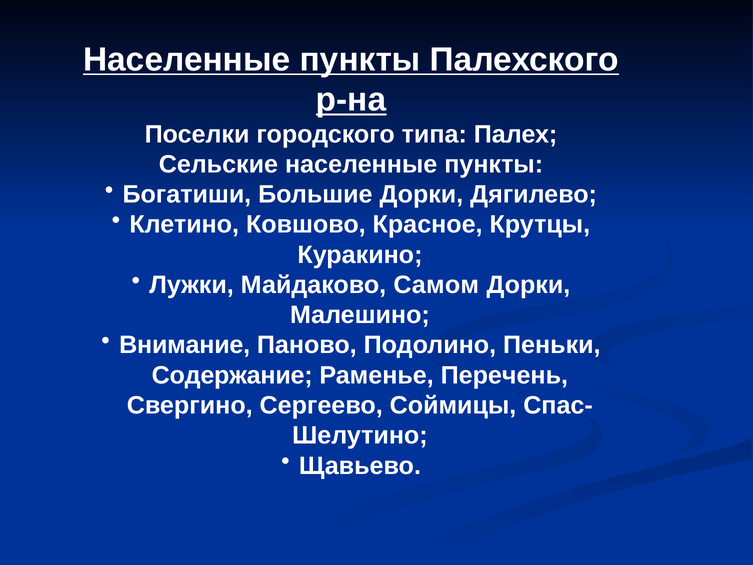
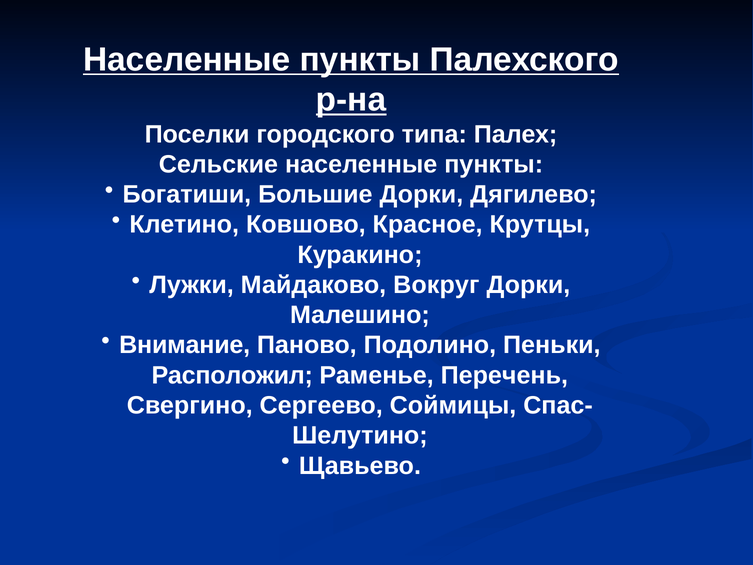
Самом: Самом -> Вокруг
Содержание: Содержание -> Расположил
